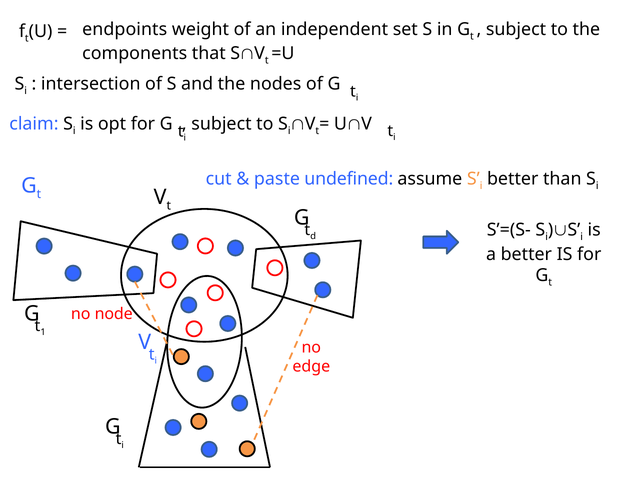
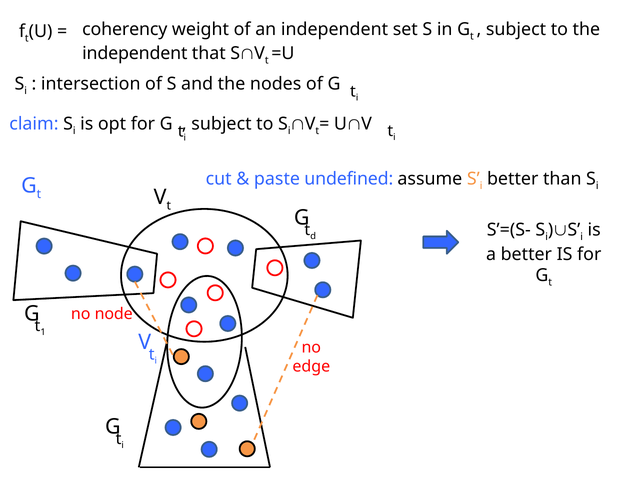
endpoints: endpoints -> coherency
components at (135, 53): components -> independent
